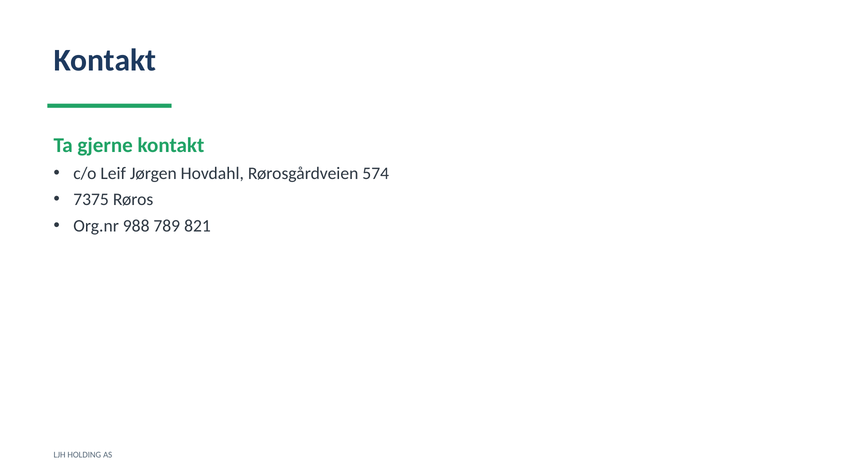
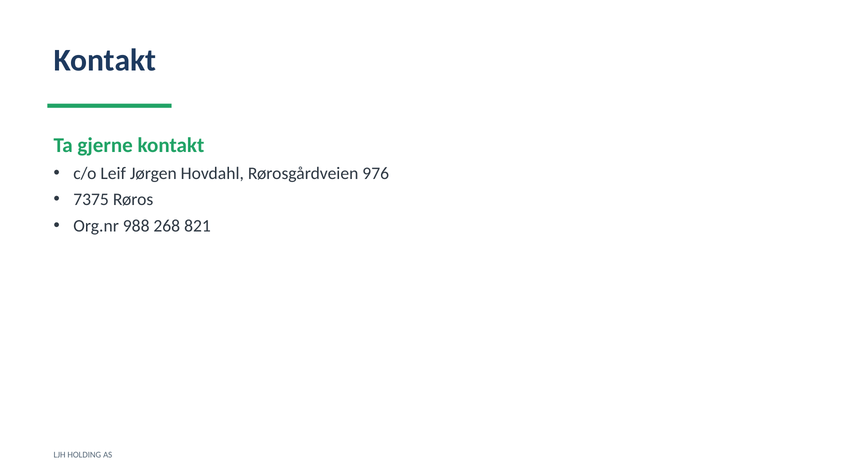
574: 574 -> 976
789: 789 -> 268
